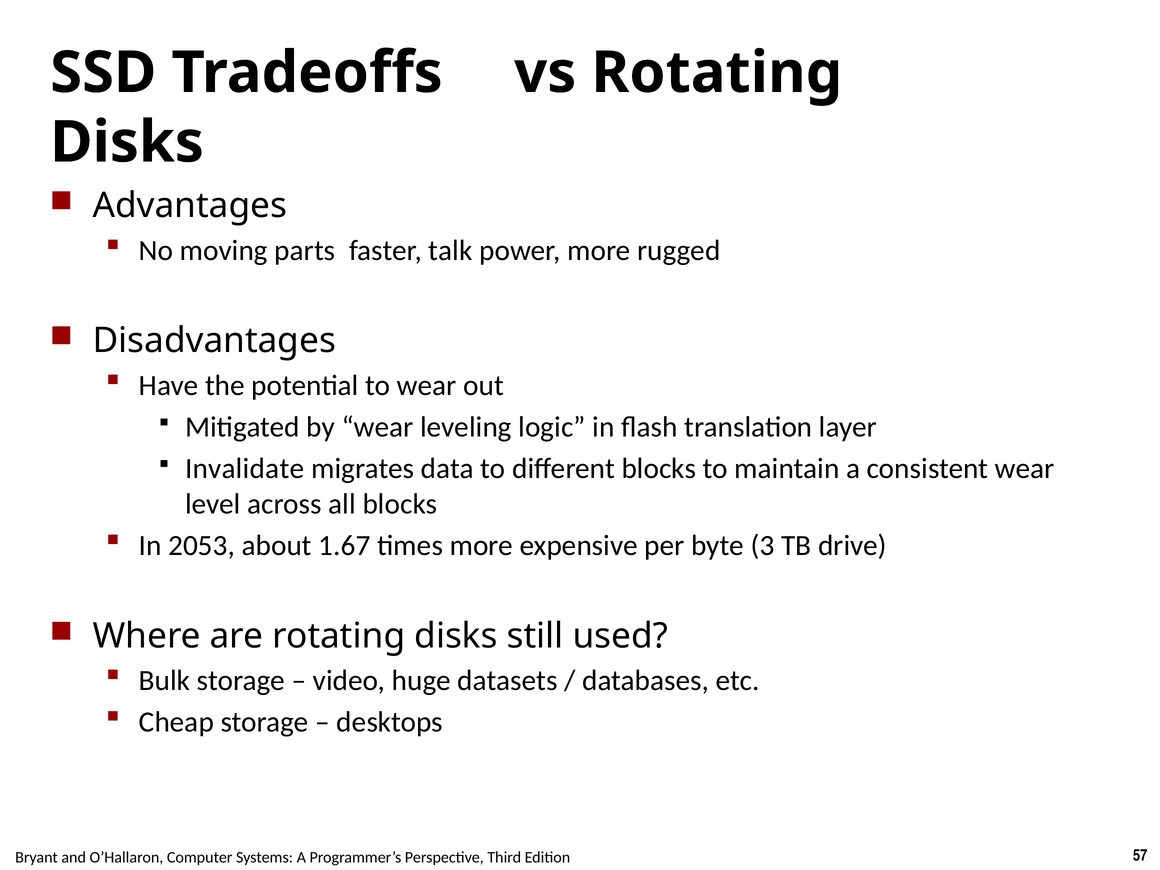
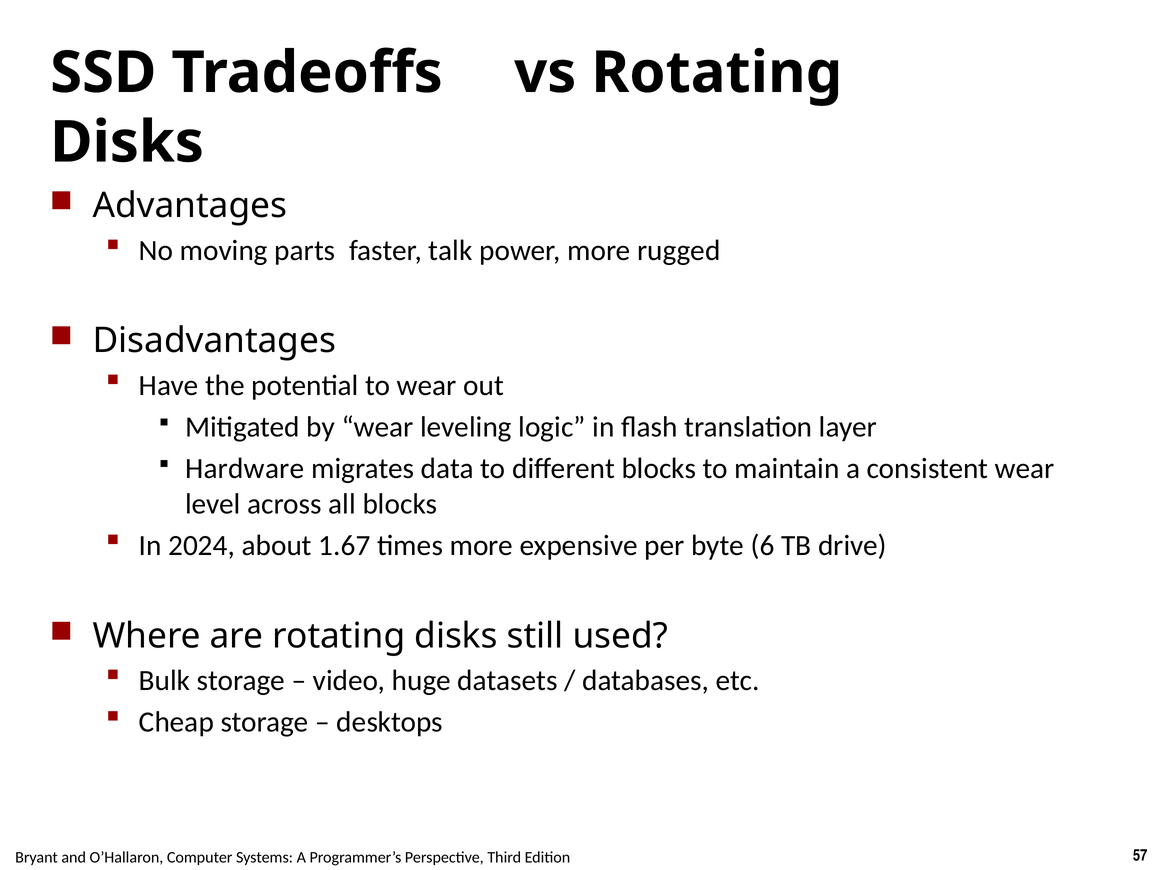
Invalidate: Invalidate -> Hardware
2053: 2053 -> 2024
3: 3 -> 6
